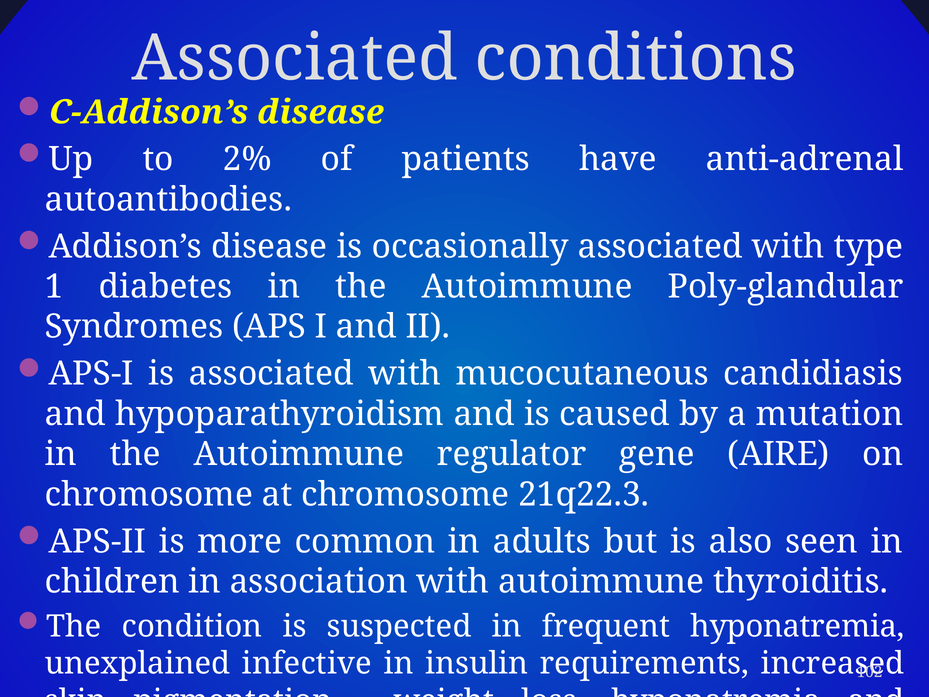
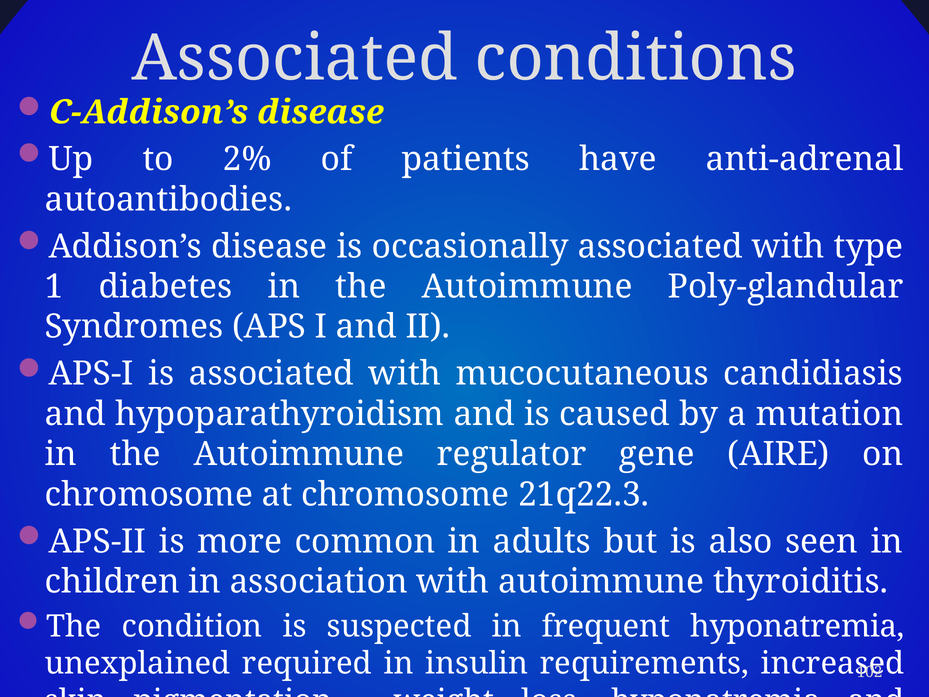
infective: infective -> required
